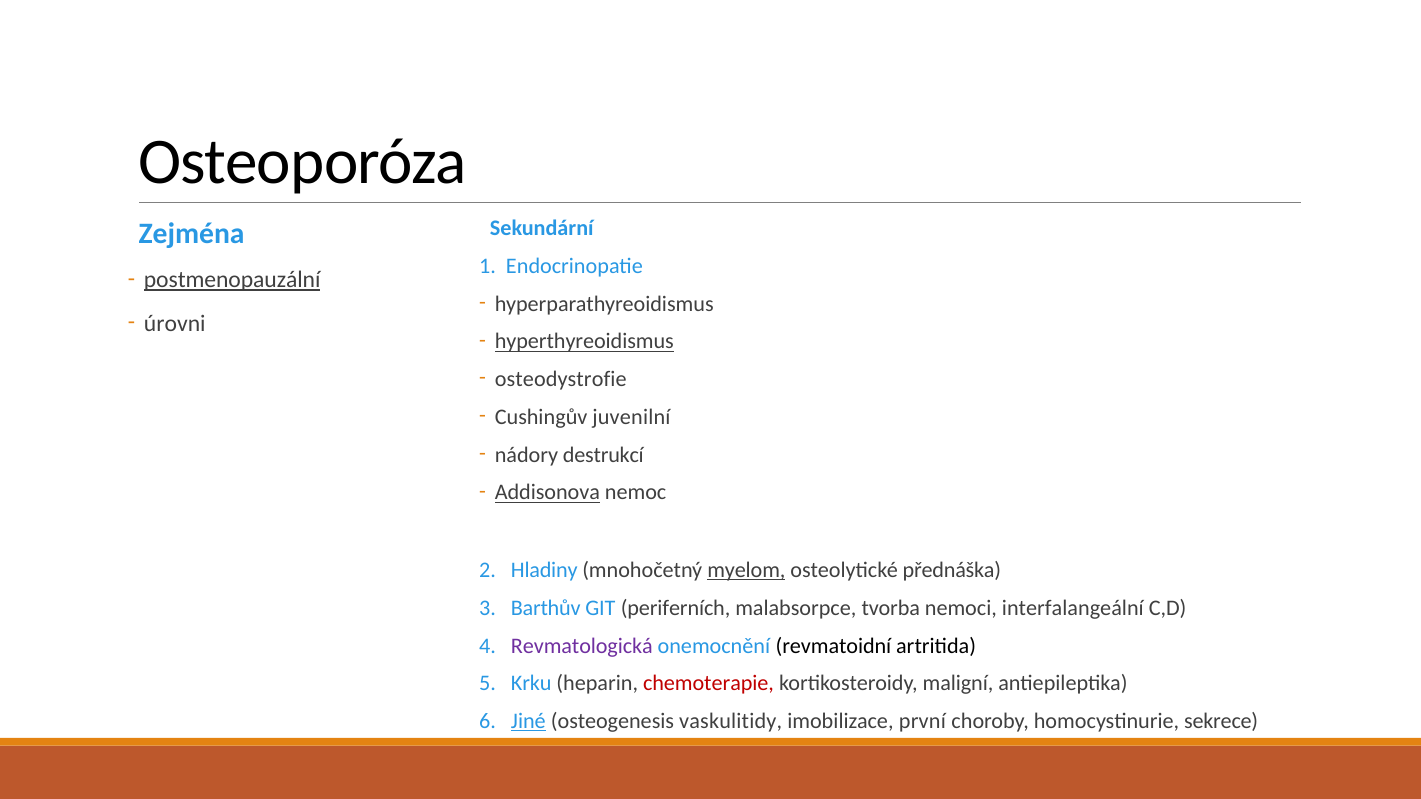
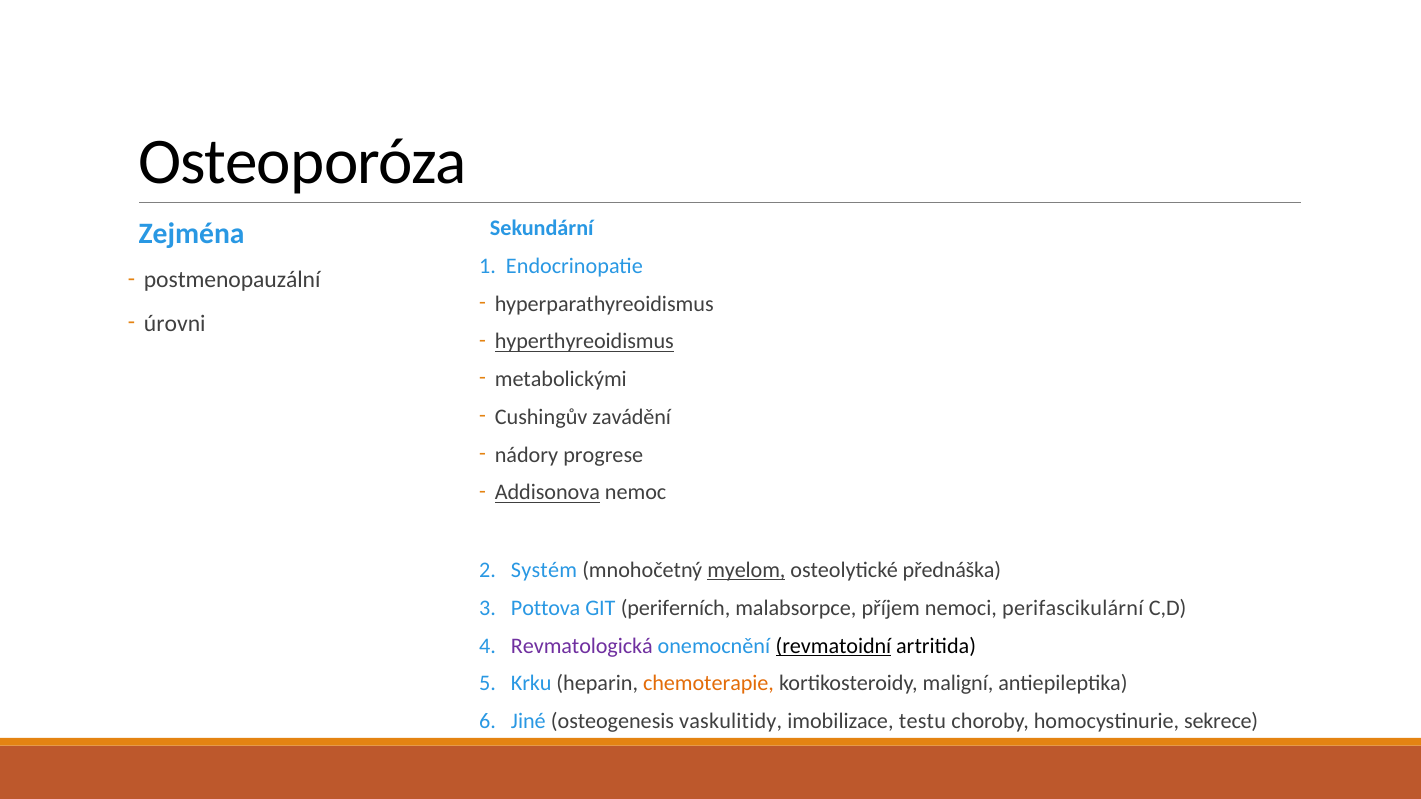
postmenopauzální underline: present -> none
osteodystrofie: osteodystrofie -> metabolickými
juvenilní: juvenilní -> zavádění
destrukcí: destrukcí -> progrese
Hladiny: Hladiny -> Systém
Barthův: Barthův -> Pottova
tvorba: tvorba -> příjem
interfalangeální: interfalangeální -> perifascikulární
revmatoidní underline: none -> present
chemoterapie colour: red -> orange
Jiné underline: present -> none
první: první -> testu
